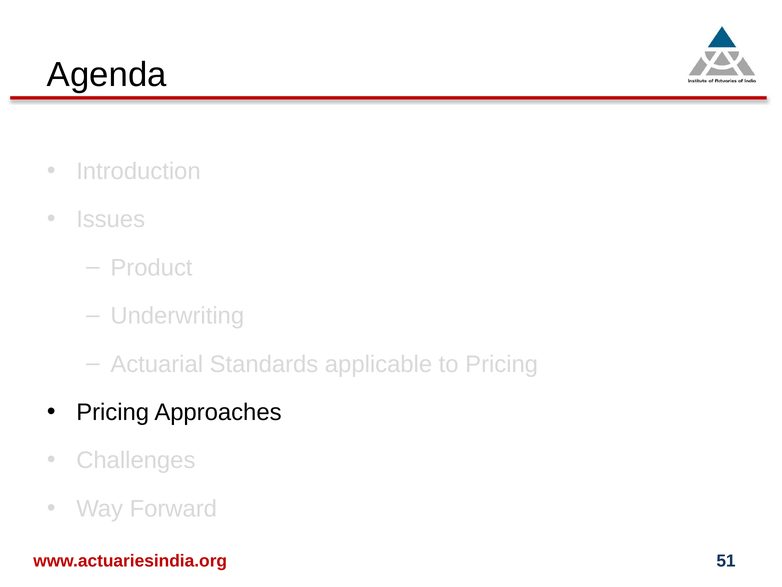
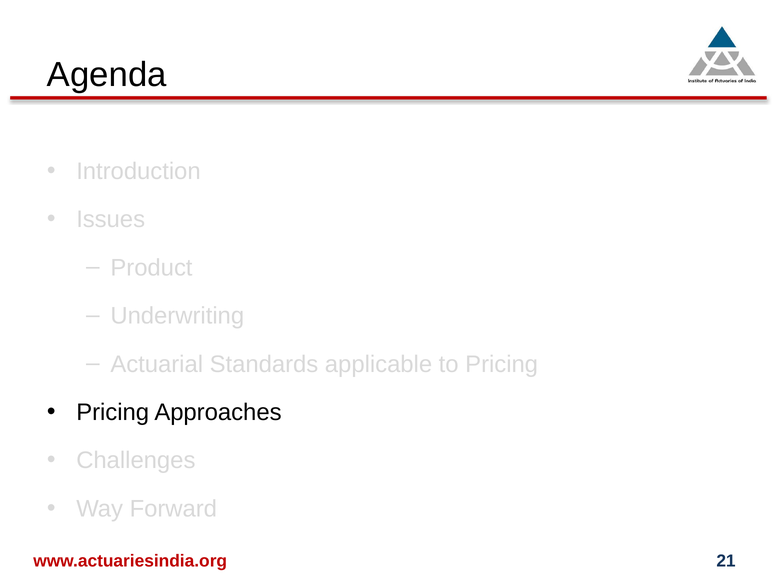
51: 51 -> 21
